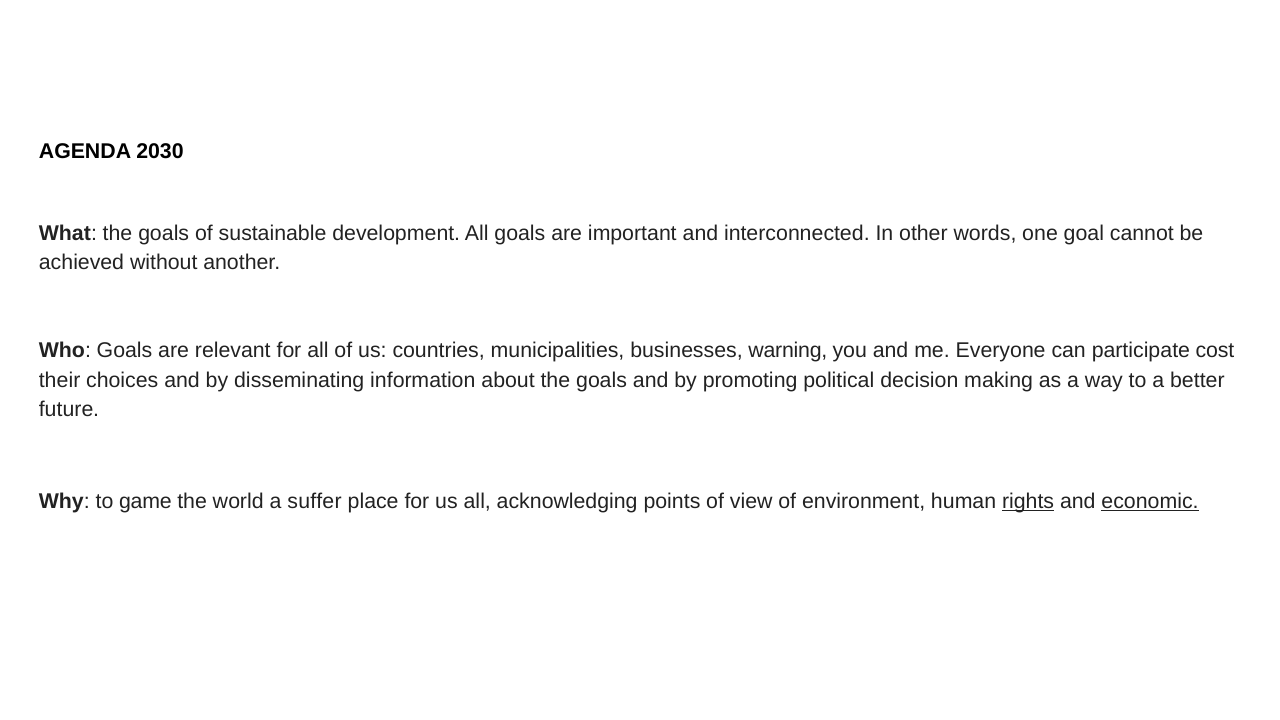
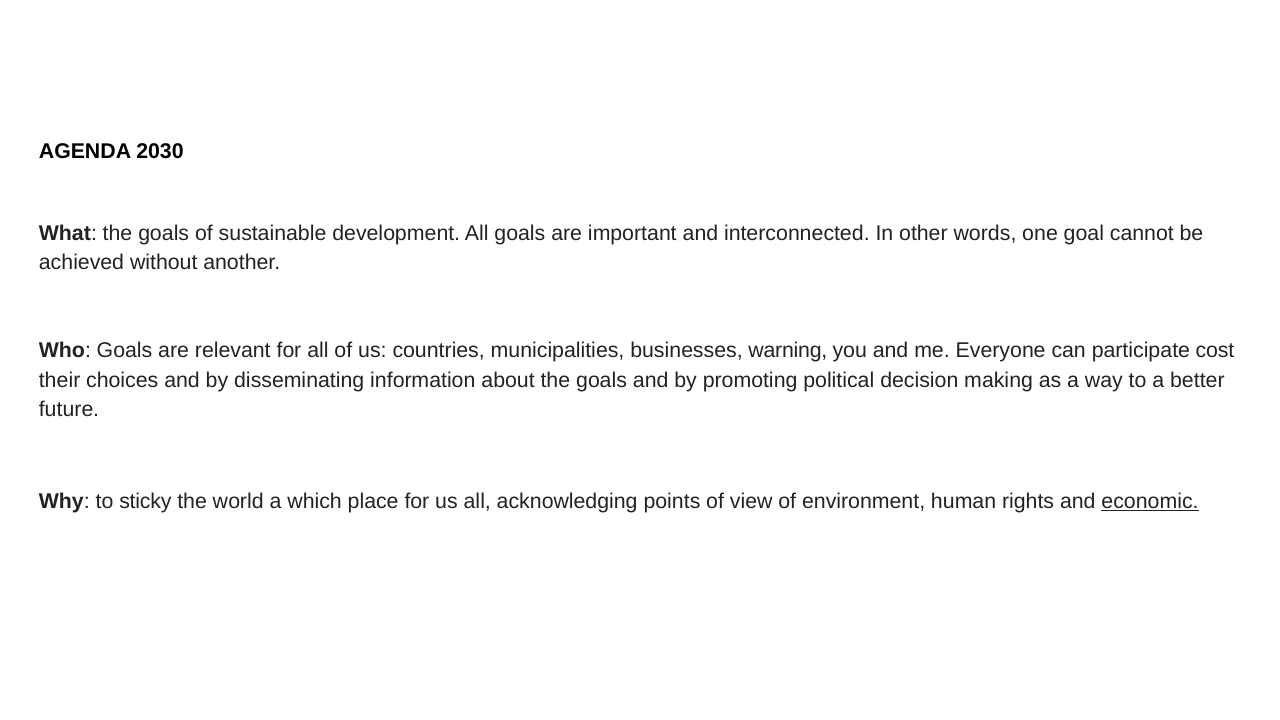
game: game -> sticky
suffer: suffer -> which
rights underline: present -> none
